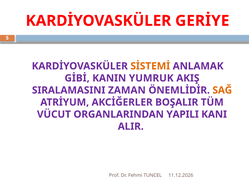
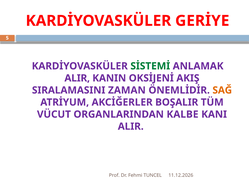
SİSTEMİ colour: orange -> green
GİBİ at (77, 78): GİBİ -> ALIR
YUMRUK: YUMRUK -> OKSİJENİ
YAPILI: YAPILI -> KALBE
